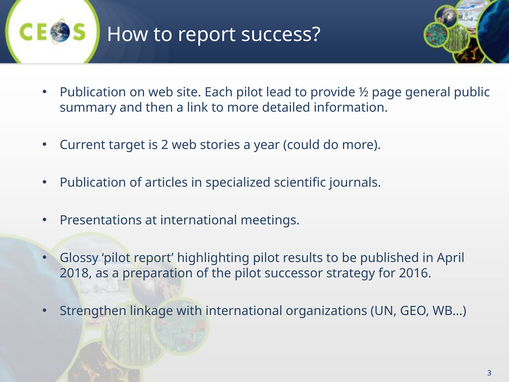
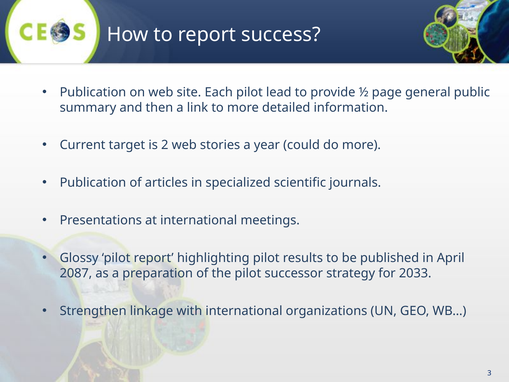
2018: 2018 -> 2087
2016: 2016 -> 2033
